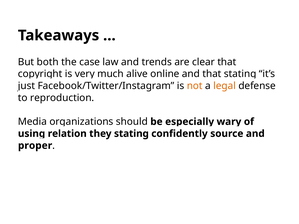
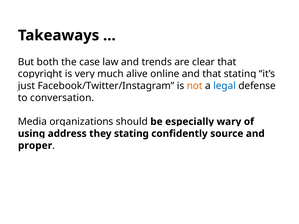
legal colour: orange -> blue
reproduction: reproduction -> conversation
relation: relation -> address
